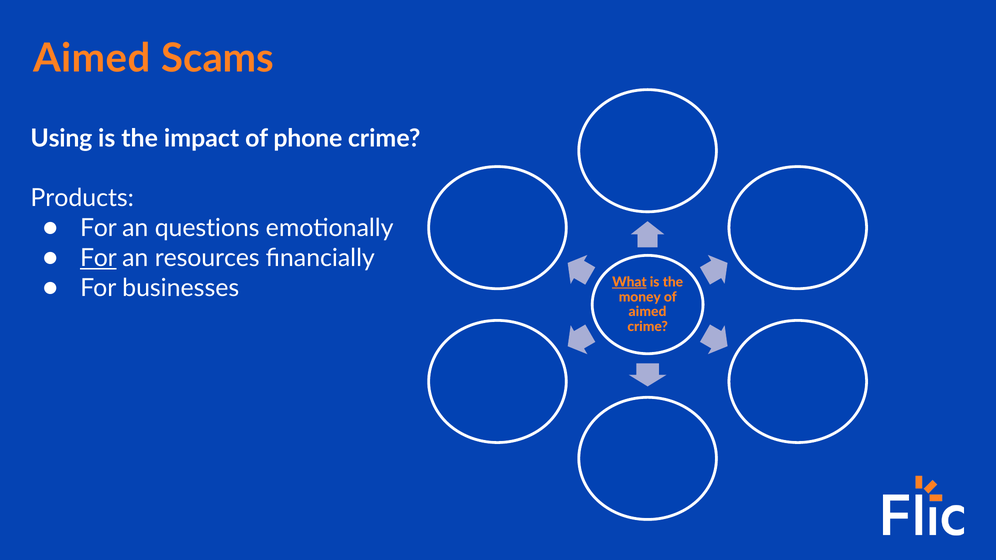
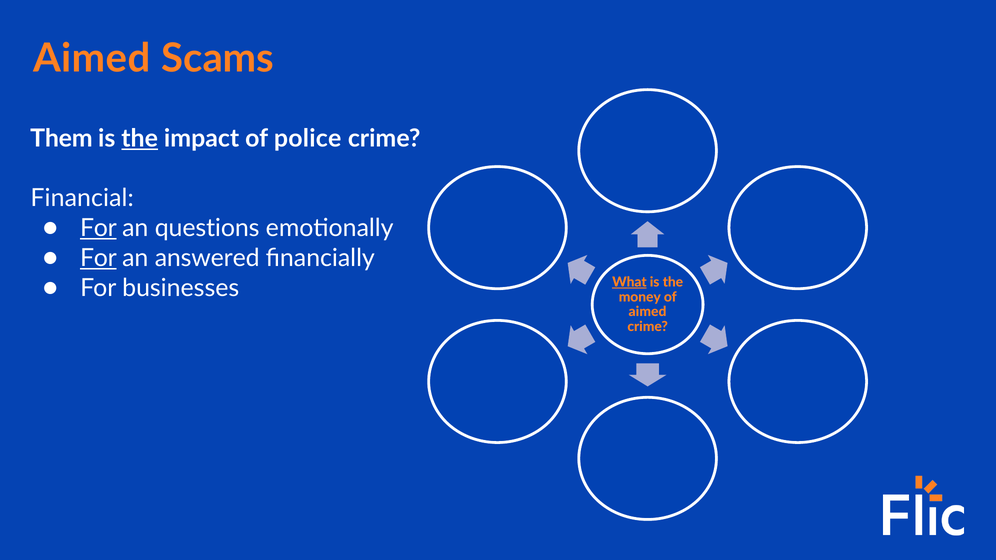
Using: Using -> Them
the at (140, 139) underline: none -> present
phone: phone -> police
Products: Products -> Financial
For at (98, 228) underline: none -> present
resources: resources -> answered
